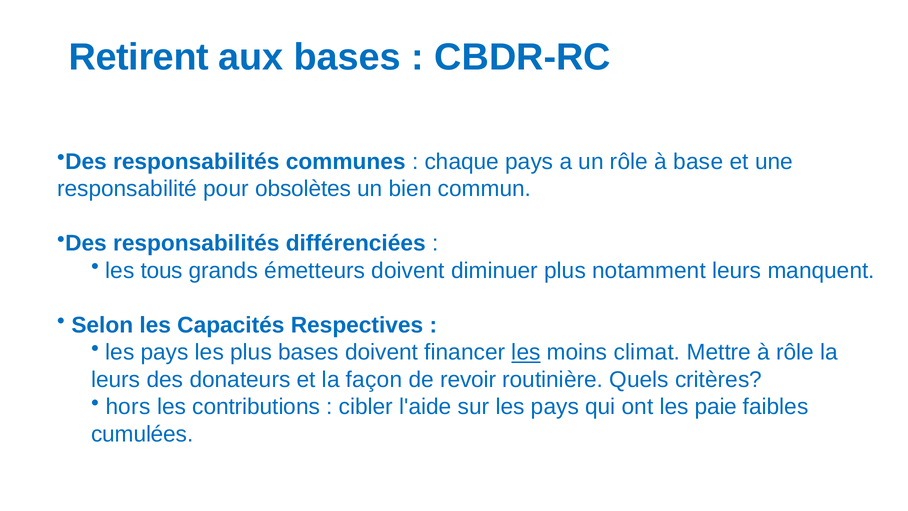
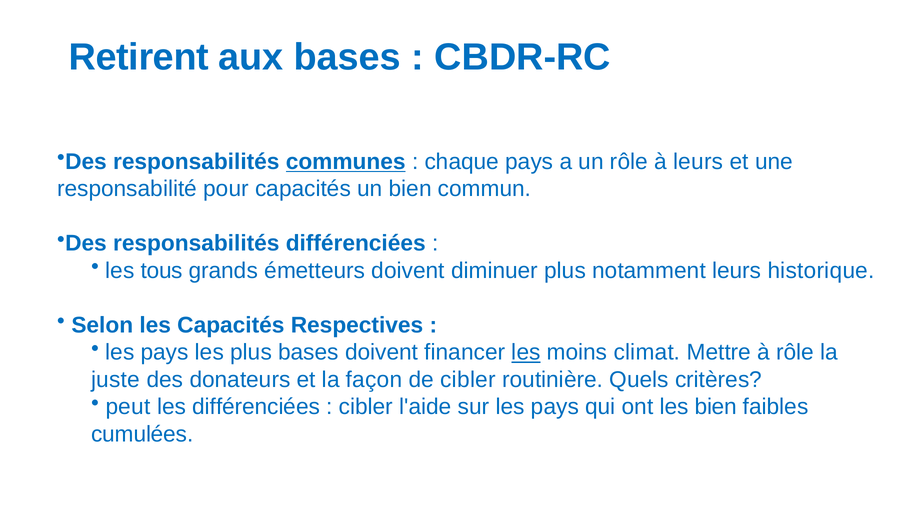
communes underline: none -> present
à base: base -> leurs
pour obsolètes: obsolètes -> capacités
manquent: manquent -> historique
leurs at (116, 380): leurs -> juste
de revoir: revoir -> cibler
hors: hors -> peut
les contributions: contributions -> différenciées
les paie: paie -> bien
